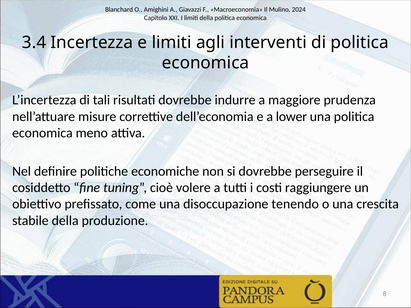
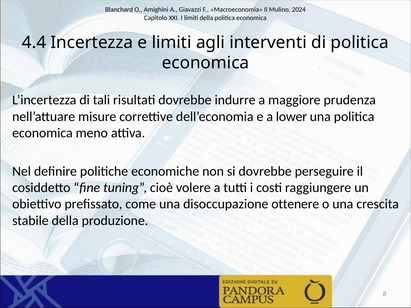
3.4: 3.4 -> 4.4
tenendo: tenendo -> ottenere
